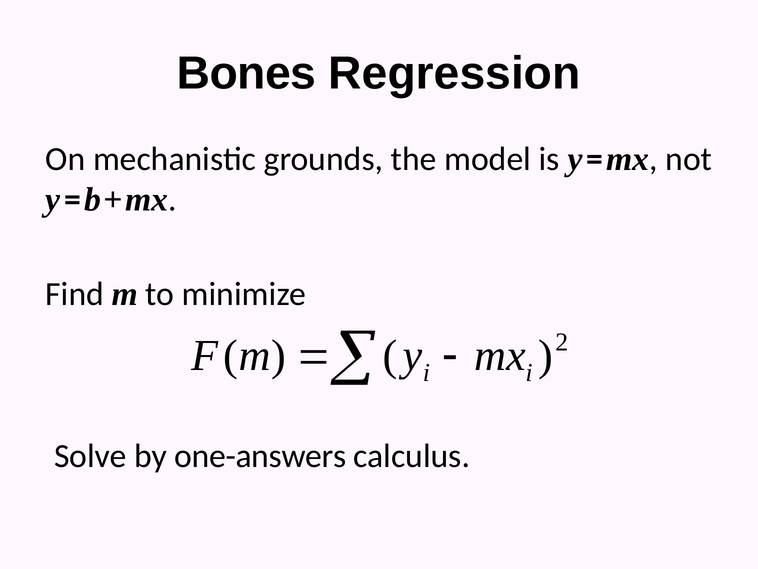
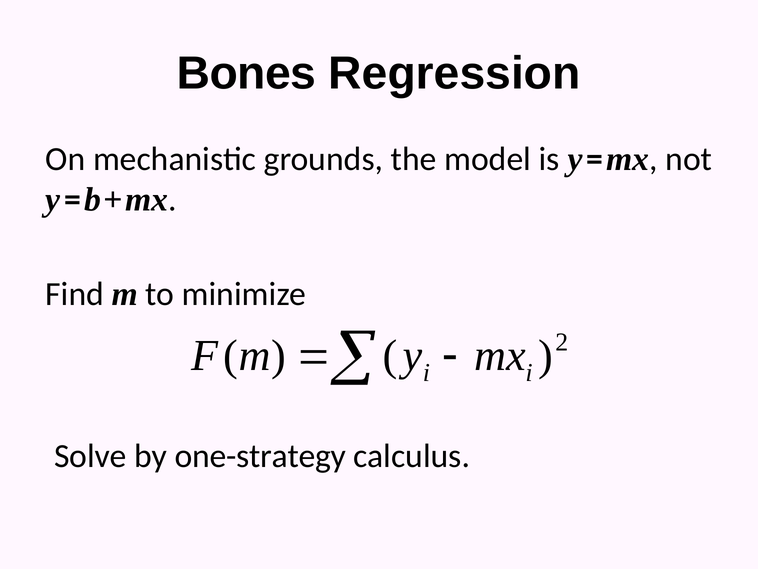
one-answers: one-answers -> one-strategy
